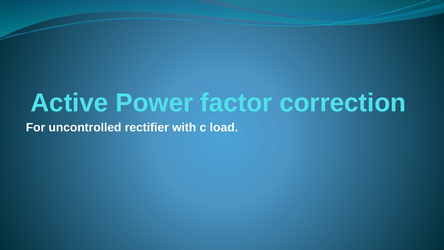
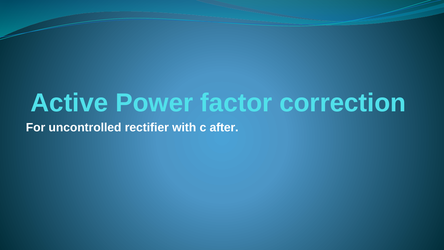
load: load -> after
